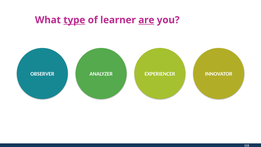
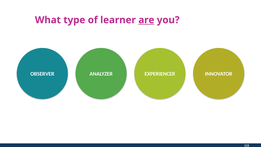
type underline: present -> none
